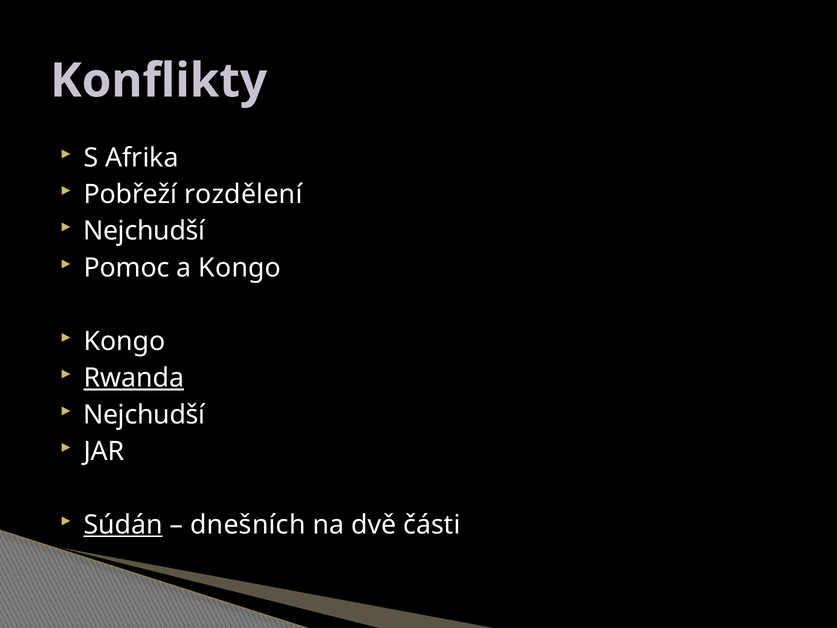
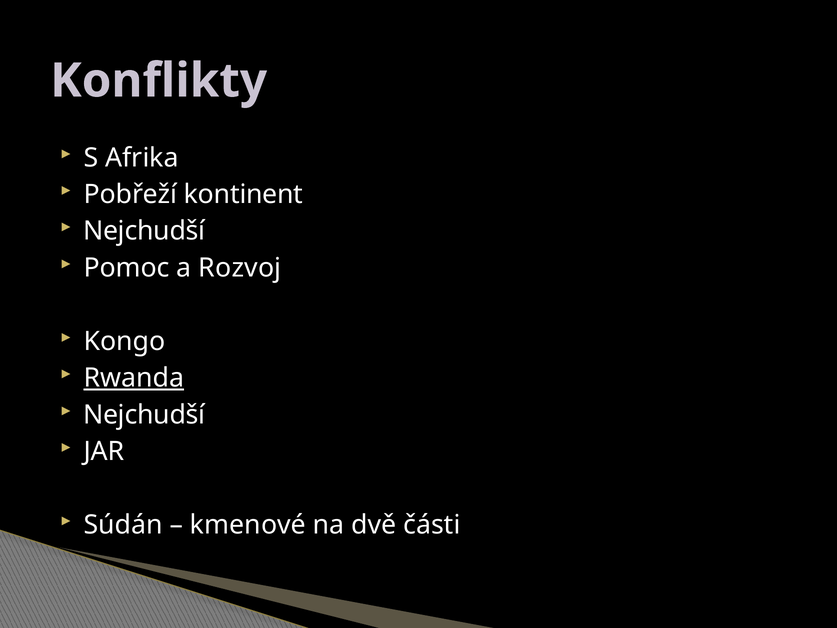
rozdělení: rozdělení -> kontinent
a Kongo: Kongo -> Rozvoj
Súdán underline: present -> none
dnešních: dnešních -> kmenové
